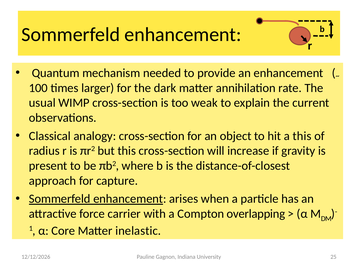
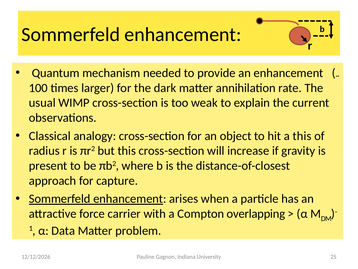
Core: Core -> Data
inelastic: inelastic -> problem
